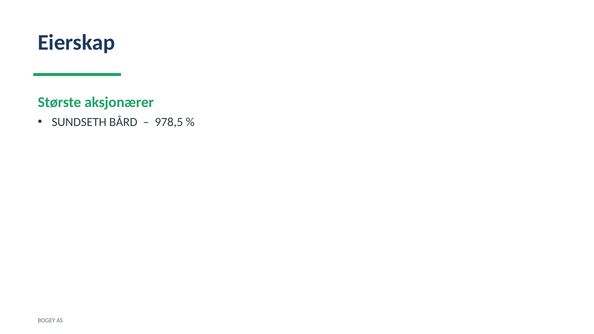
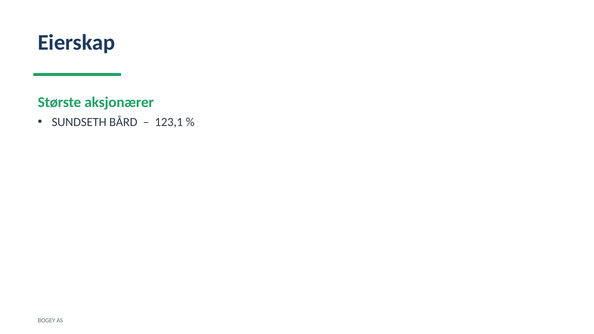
978,5: 978,5 -> 123,1
